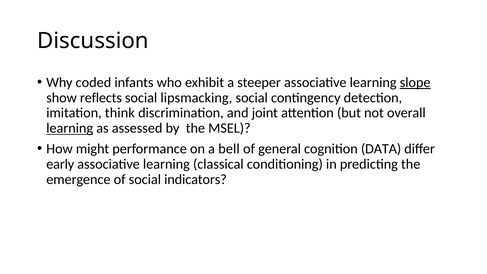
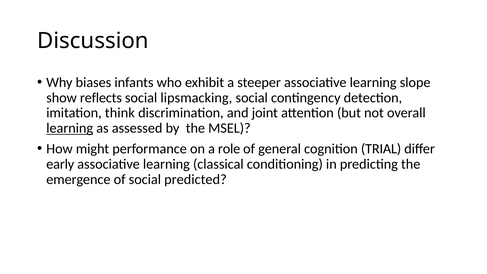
coded: coded -> biases
slope underline: present -> none
bell: bell -> role
DATA: DATA -> TRIAL
indicators: indicators -> predicted
